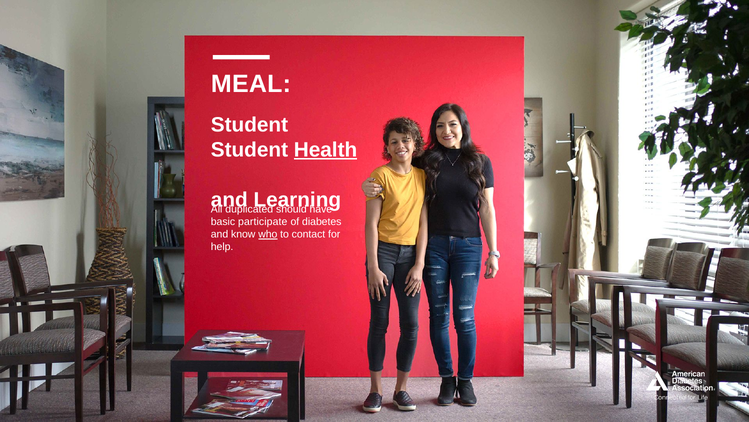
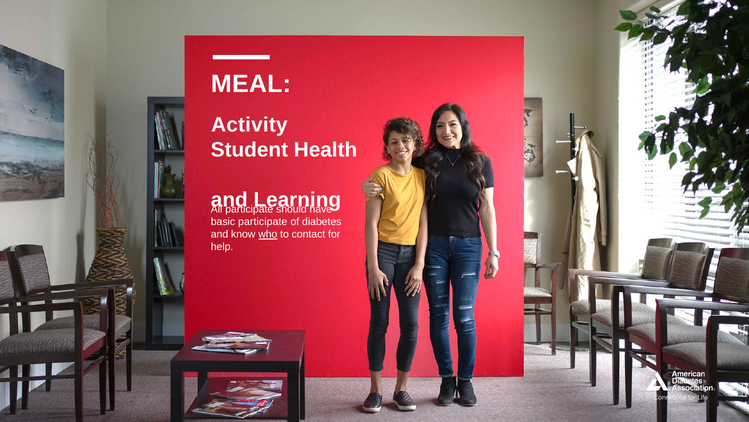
Student at (249, 125): Student -> Activity
Health underline: present -> none
duplicated at (249, 209): duplicated -> participate
